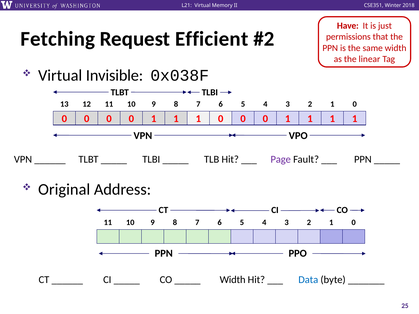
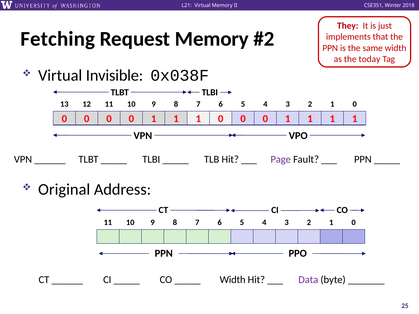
Have: Have -> They
Request Efficient: Efficient -> Memory
permissions: permissions -> implements
linear: linear -> today
Data colour: blue -> purple
